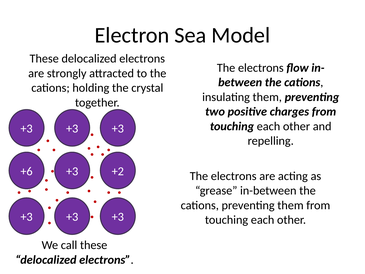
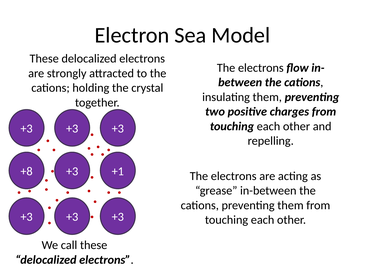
+6: +6 -> +8
+2: +2 -> +1
